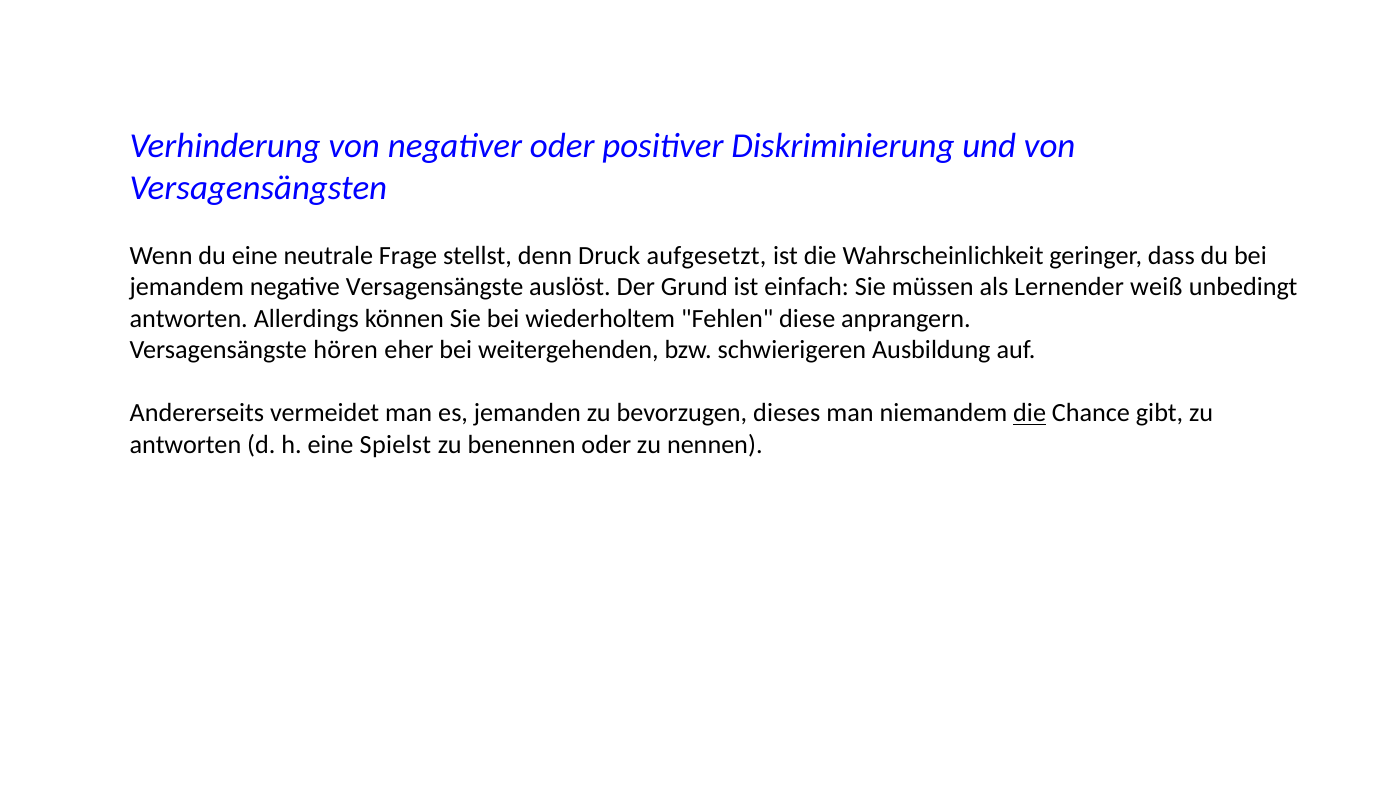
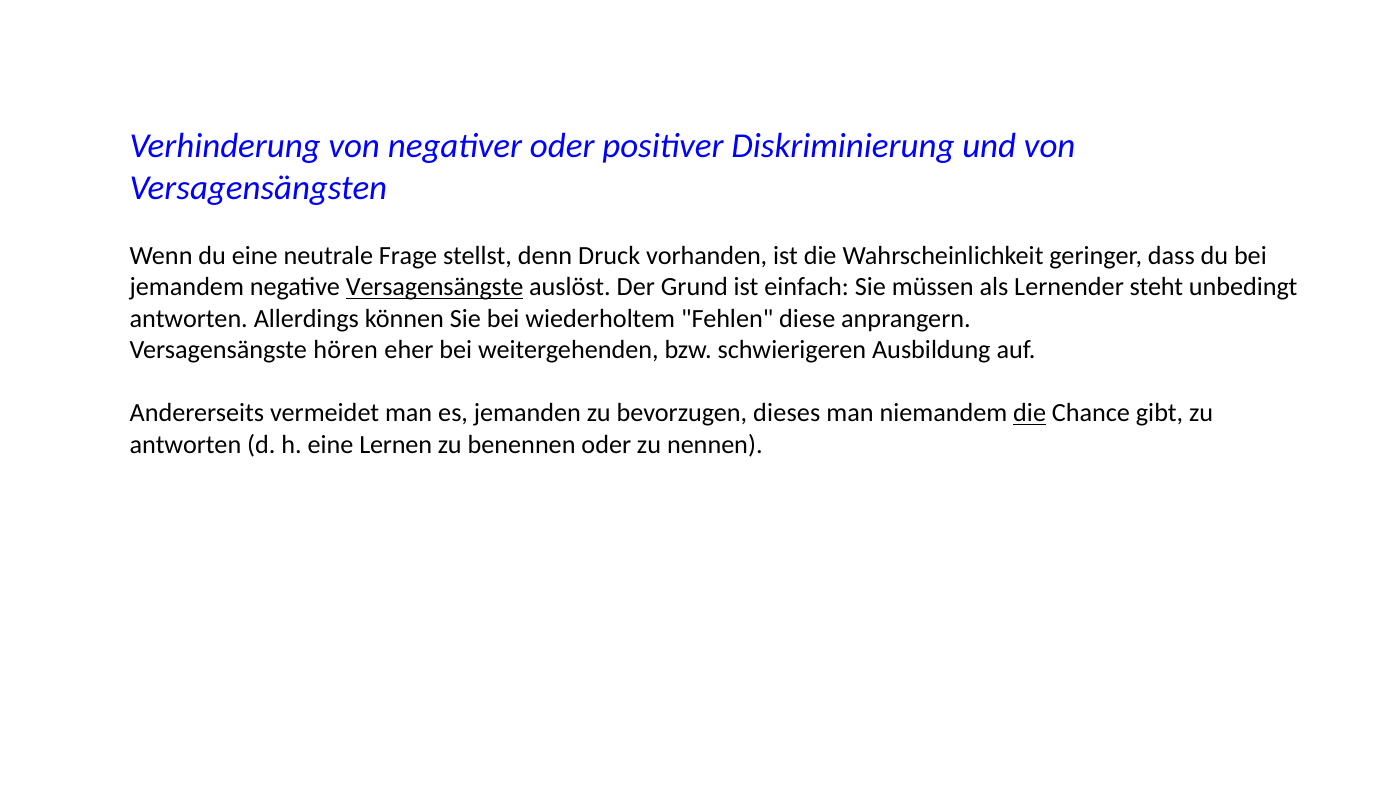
aufgesetzt: aufgesetzt -> vorhanden
Versagensängste at (435, 287) underline: none -> present
weiß: weiß -> steht
Spielst: Spielst -> Lernen
